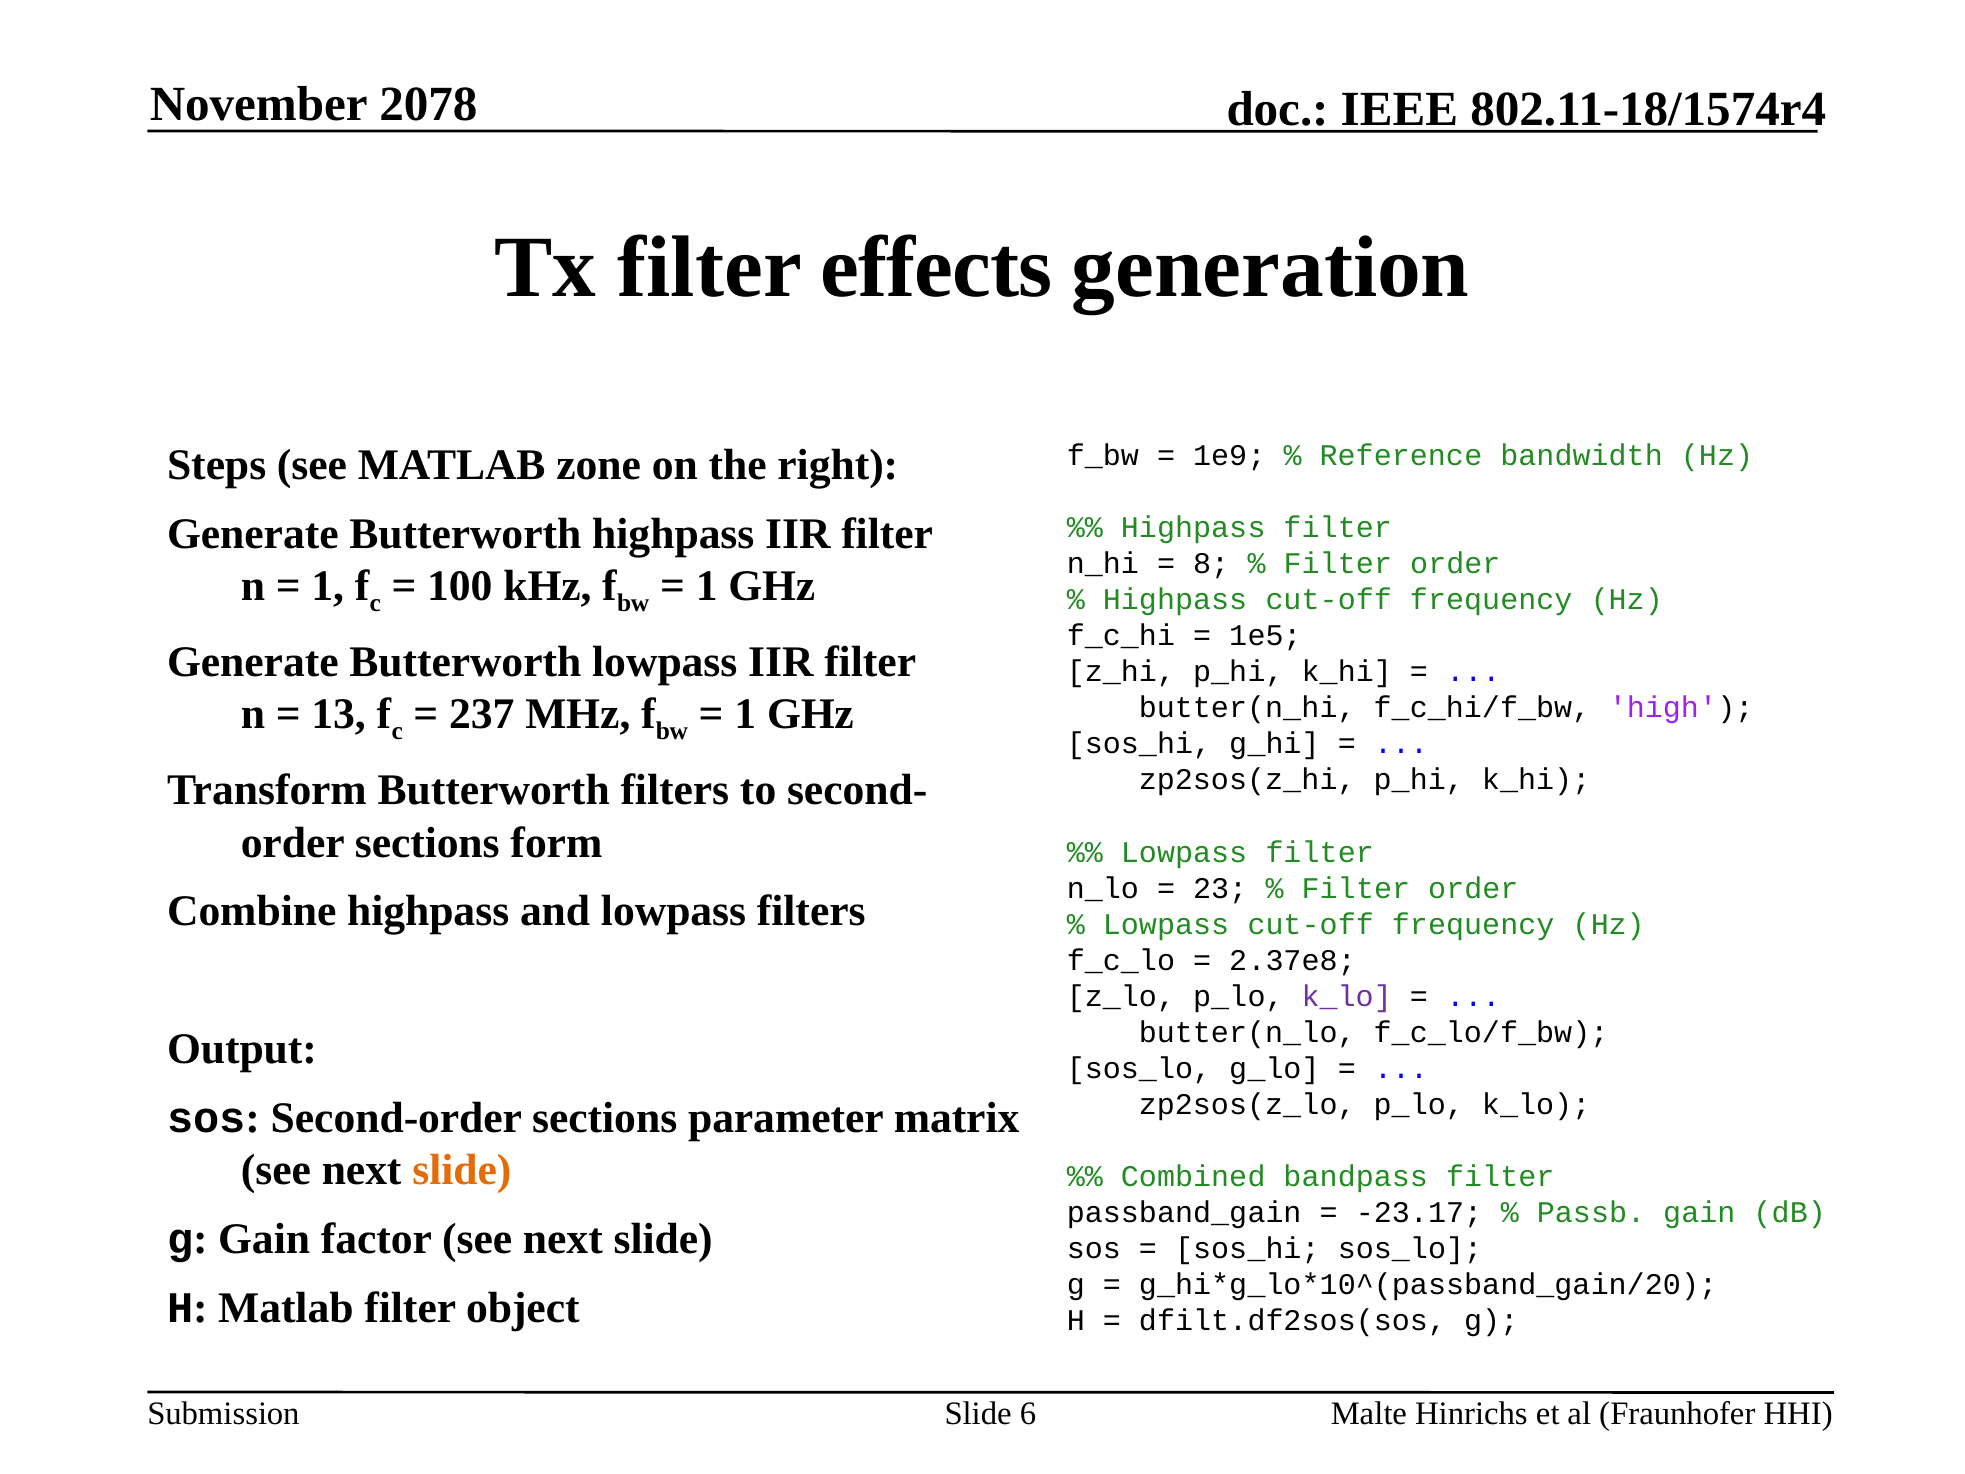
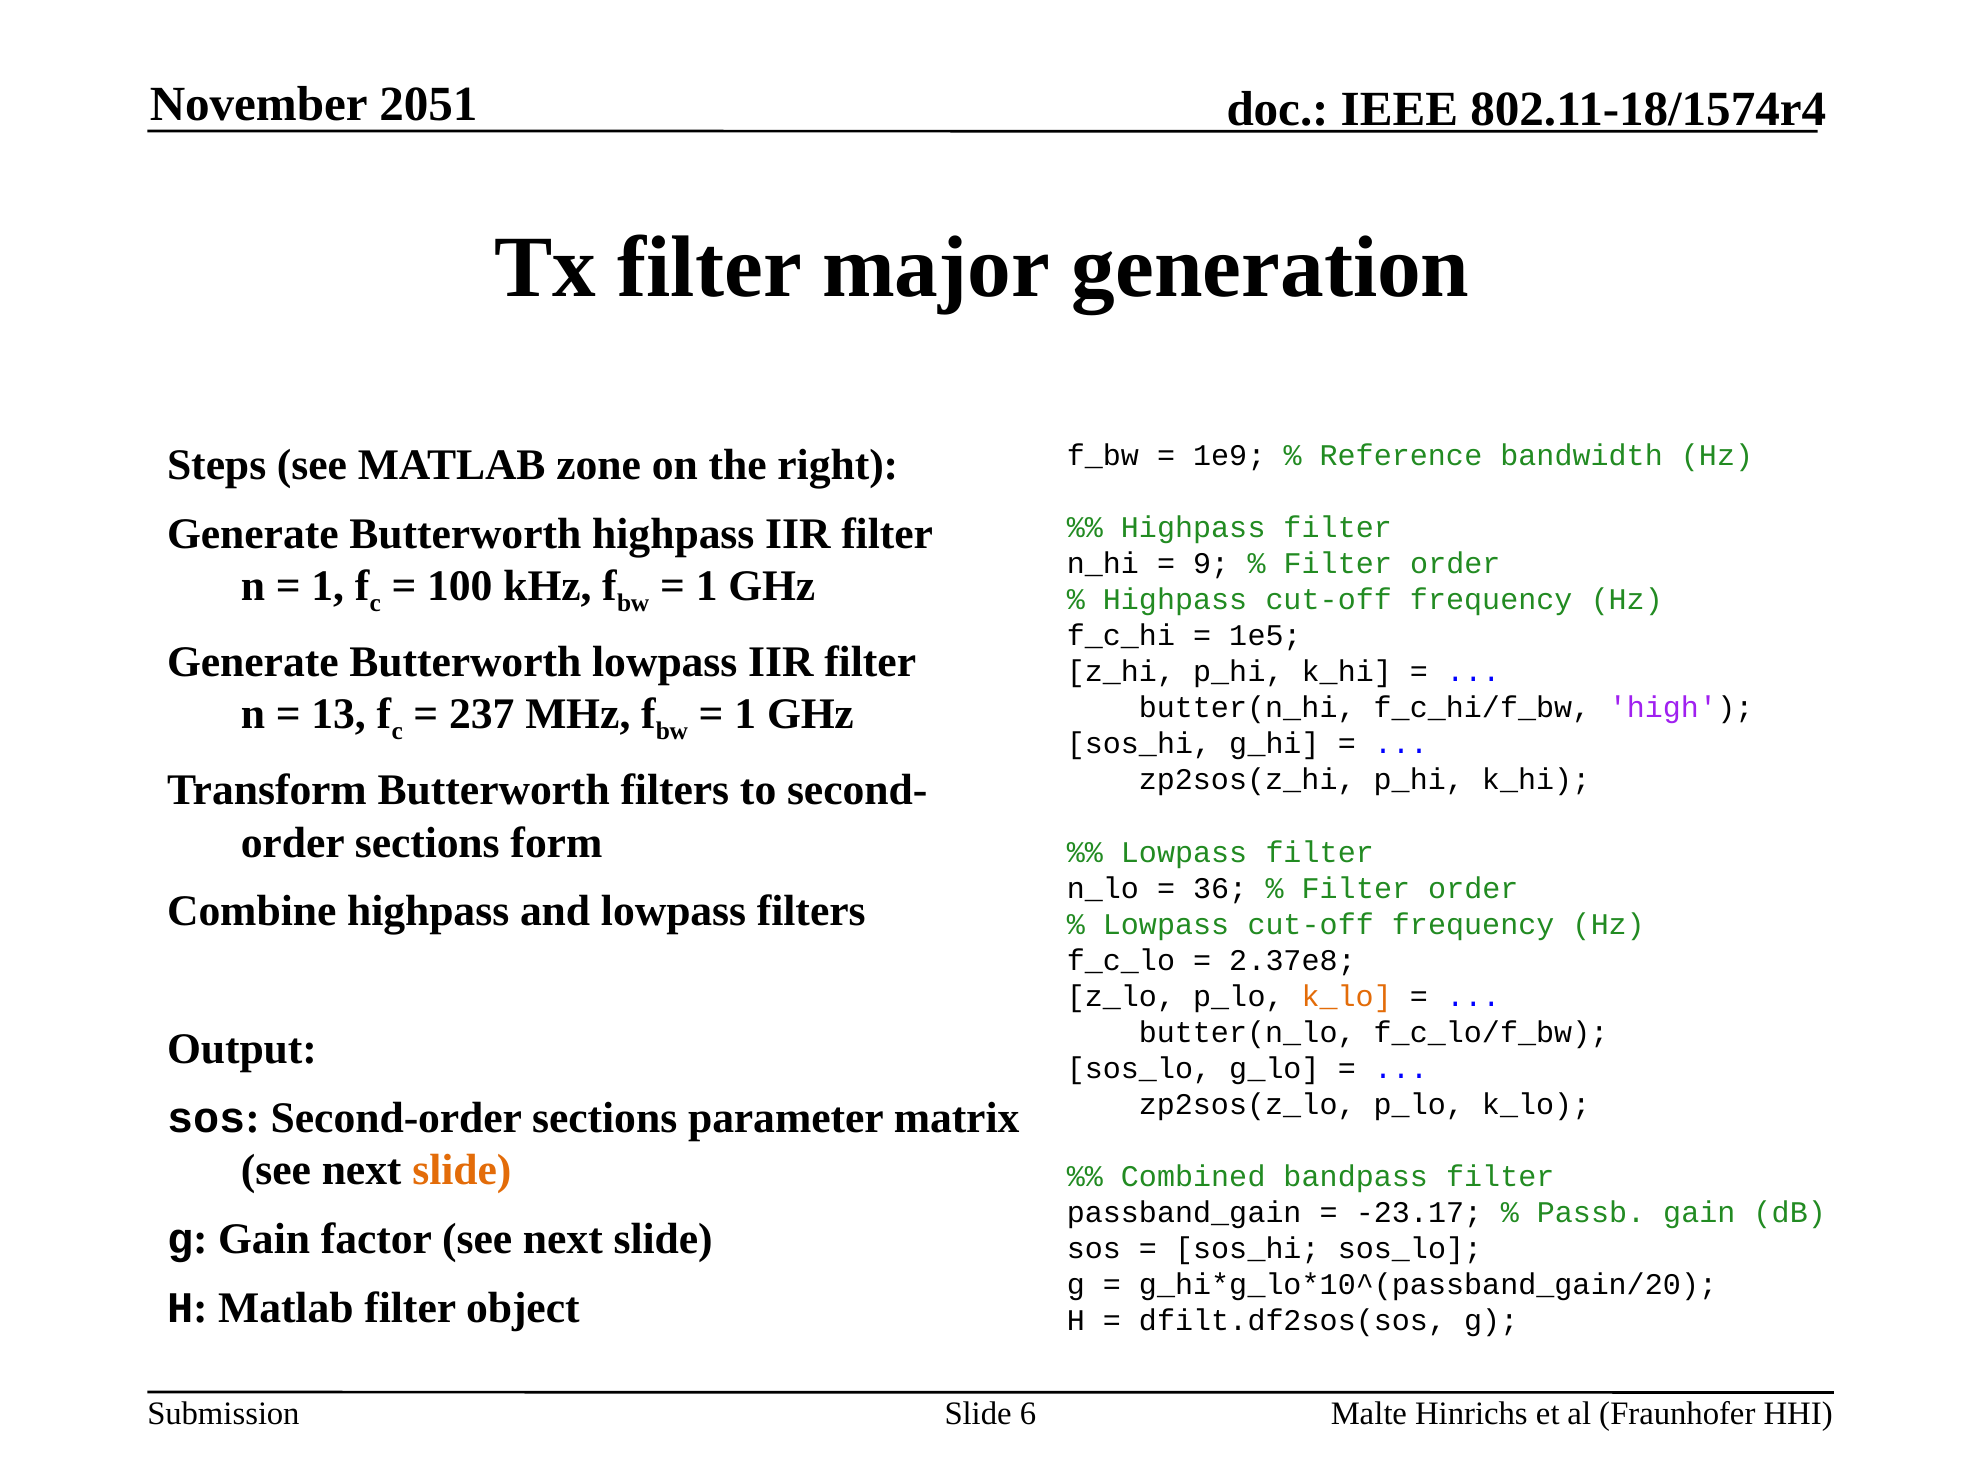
2078: 2078 -> 2051
effects: effects -> major
8: 8 -> 9
23: 23 -> 36
k_lo at (1347, 996) colour: purple -> orange
